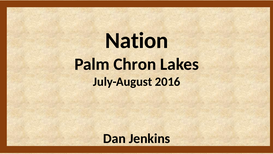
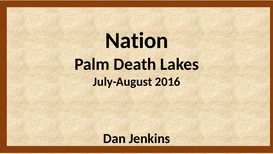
Chron: Chron -> Death
